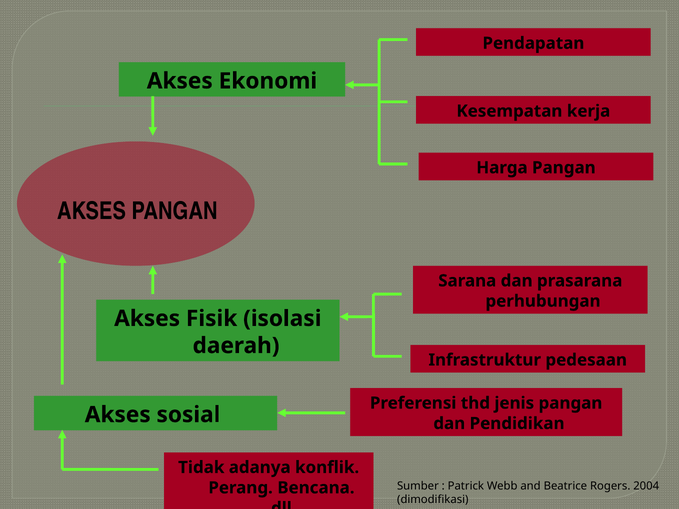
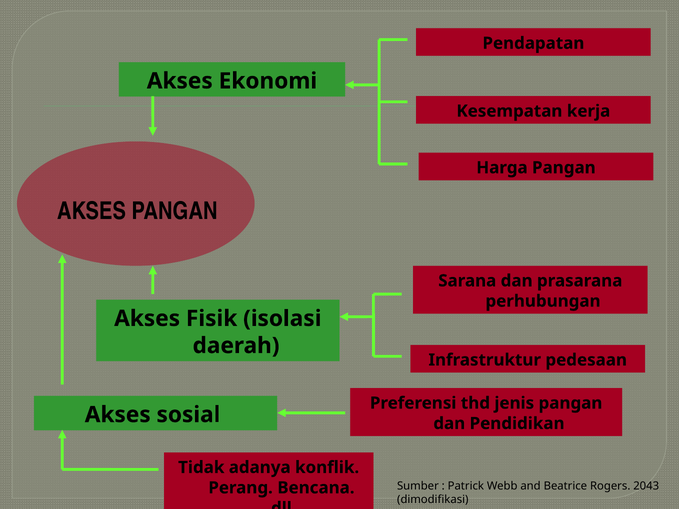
2004: 2004 -> 2043
